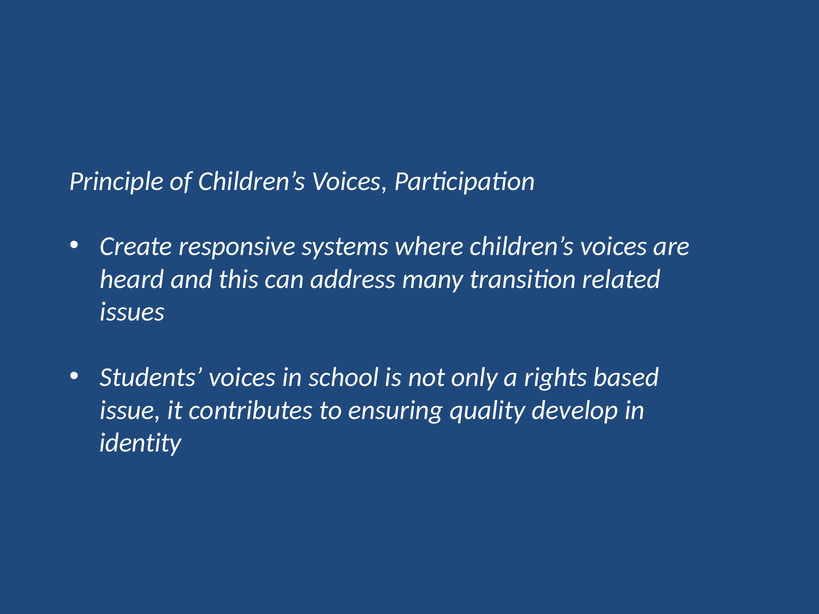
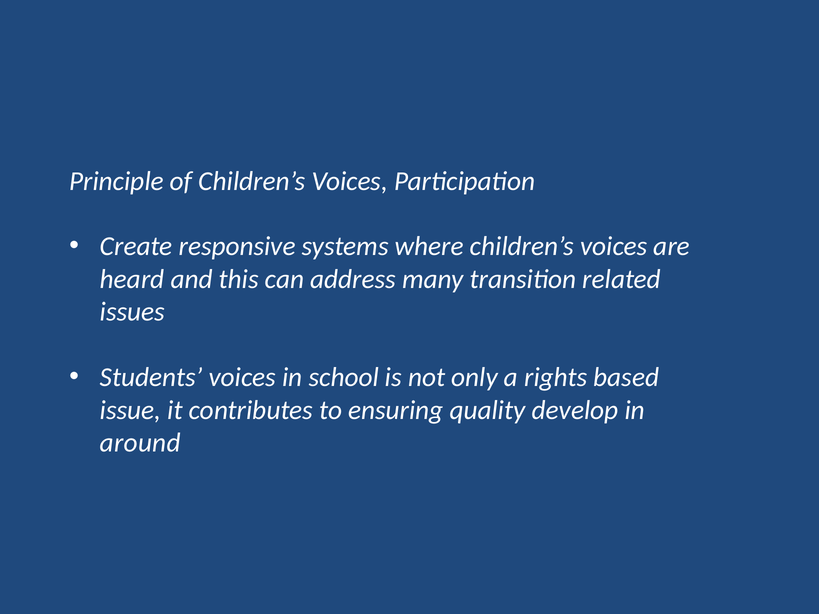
identity: identity -> around
